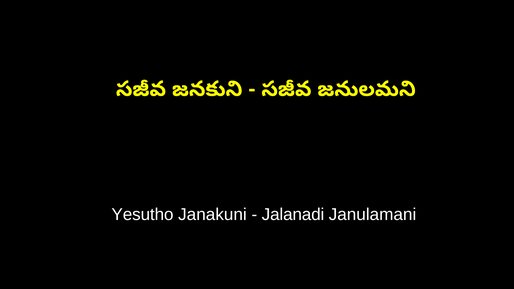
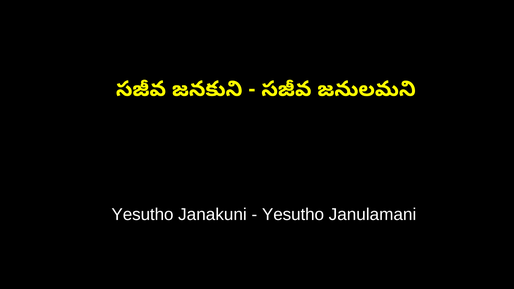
Jalanadi at (293, 214): Jalanadi -> Yesutho
